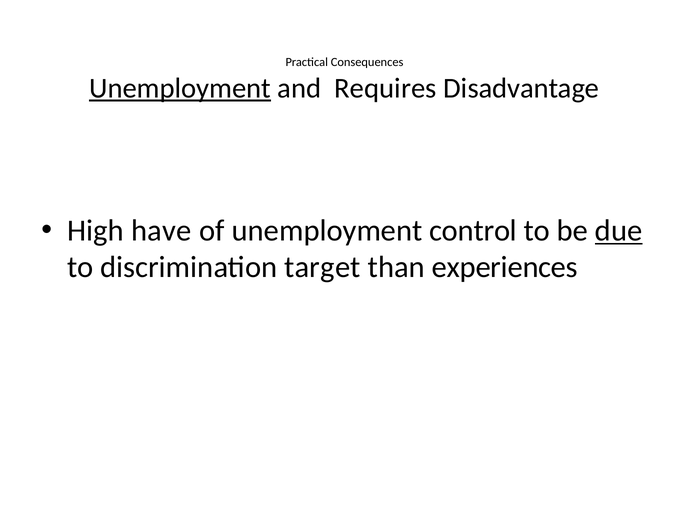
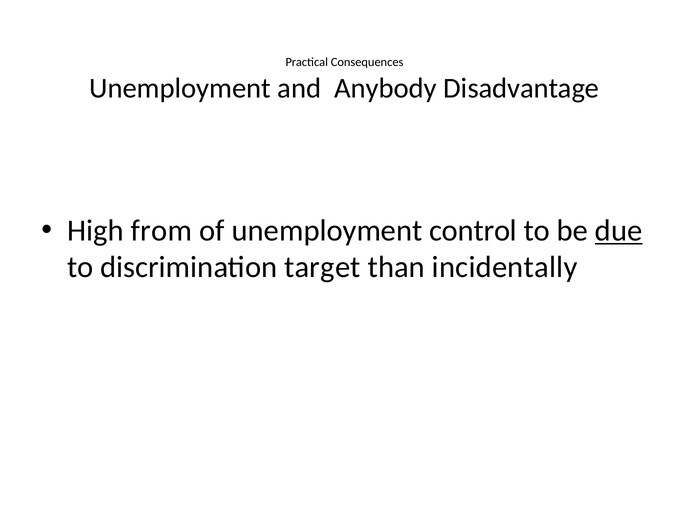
Unemployment at (180, 88) underline: present -> none
Requires: Requires -> Anybody
have: have -> from
experiences: experiences -> incidentally
